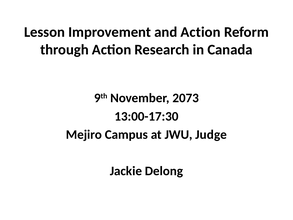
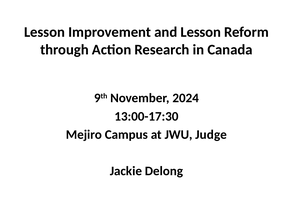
and Action: Action -> Lesson
2073: 2073 -> 2024
